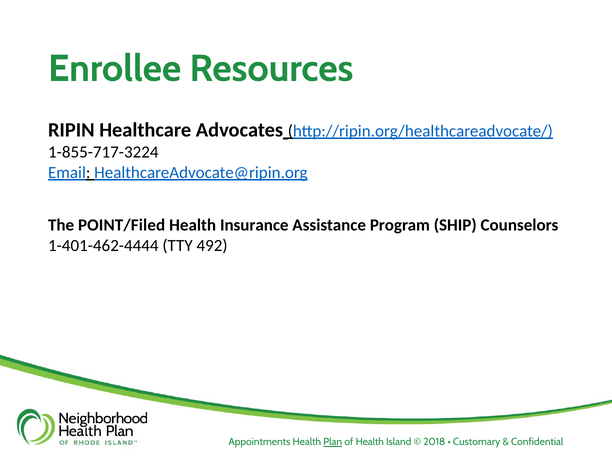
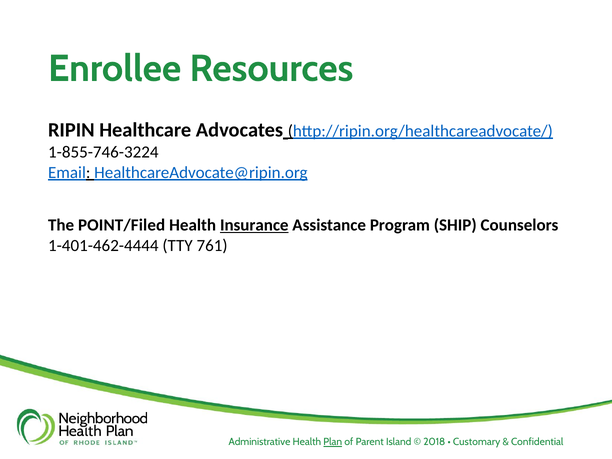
1-855-717-3224: 1-855-717-3224 -> 1-855-746-3224
Insurance underline: none -> present
492: 492 -> 761
Appointments: Appointments -> Administrative
of Health: Health -> Parent
